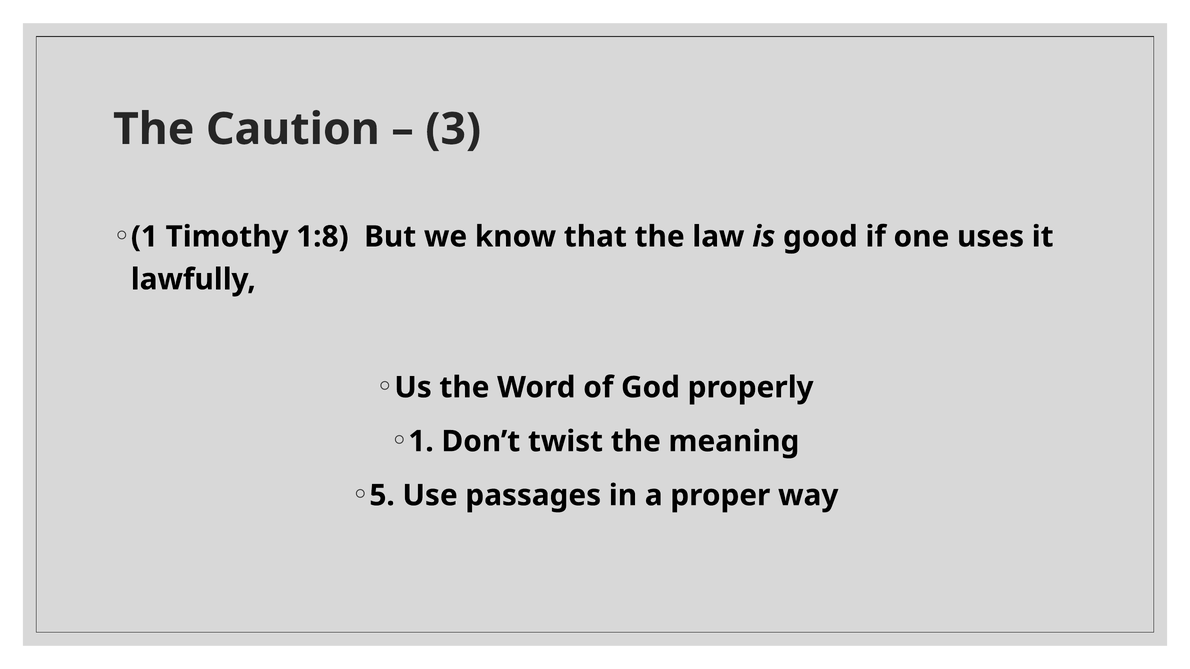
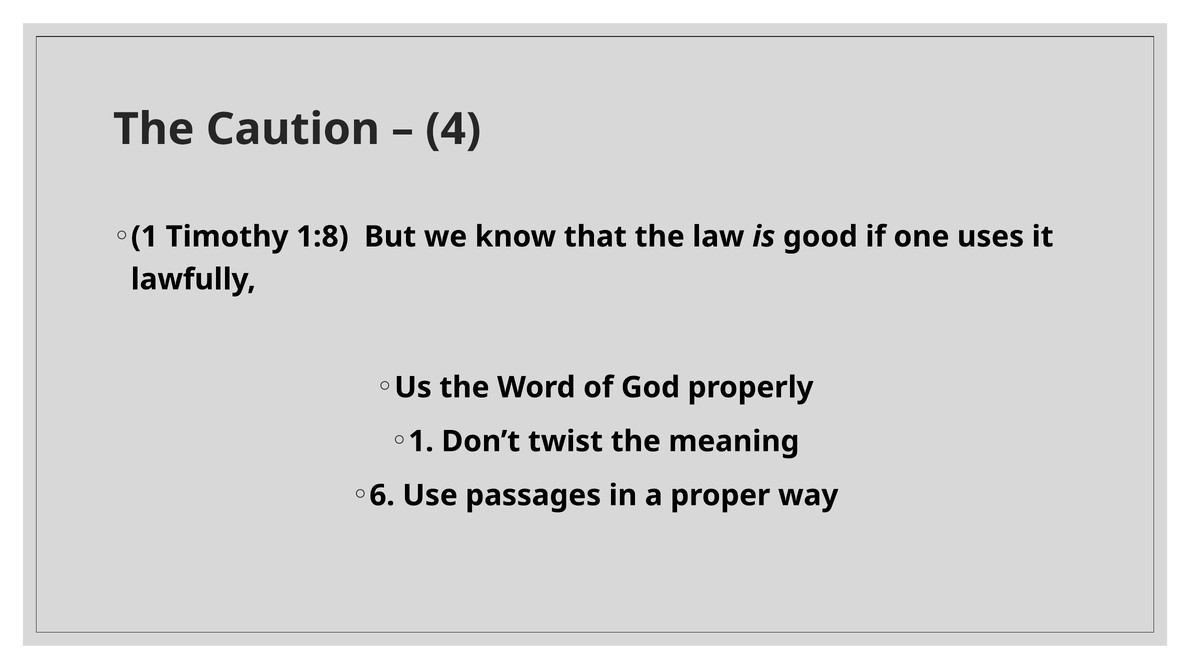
3: 3 -> 4
5: 5 -> 6
